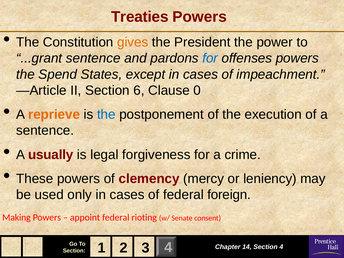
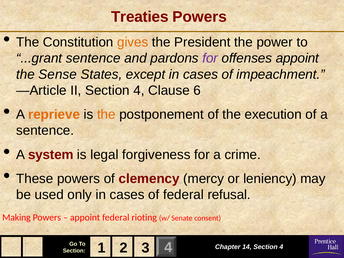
for at (210, 58) colour: blue -> purple
offenses powers: powers -> appoint
Spend: Spend -> Sense
II Section 6: 6 -> 4
0: 0 -> 6
the at (106, 114) colour: blue -> orange
usually: usually -> system
foreign: foreign -> refusal
